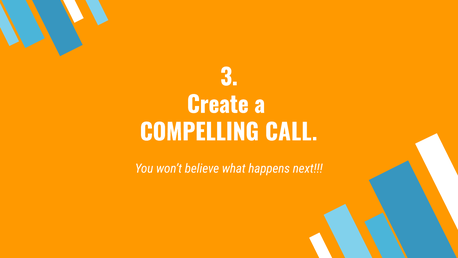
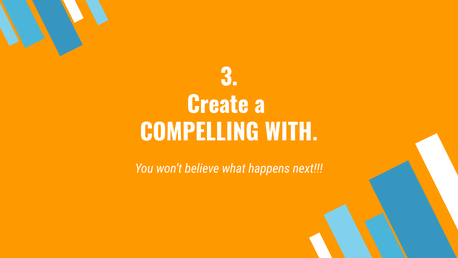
CALL: CALL -> WITH
